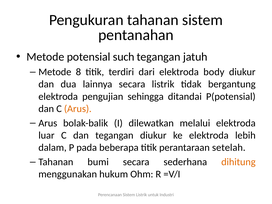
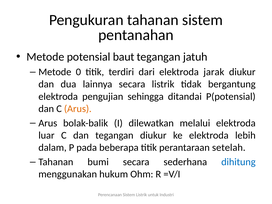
such: such -> baut
8: 8 -> 0
body: body -> jarak
dihitung colour: orange -> blue
